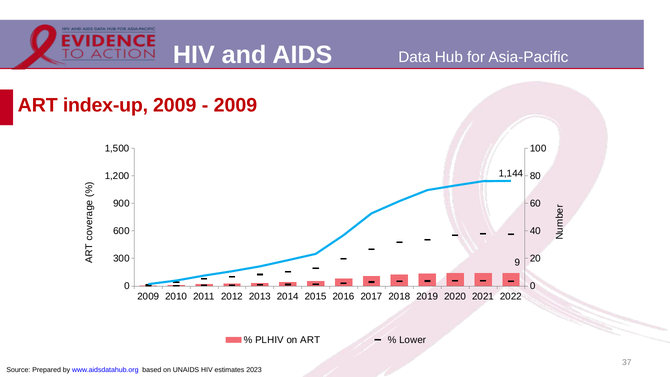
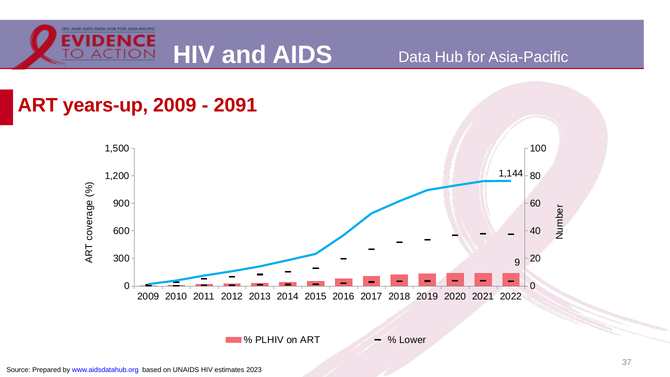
index-up: index-up -> years-up
2009 at (235, 105): 2009 -> 2091
